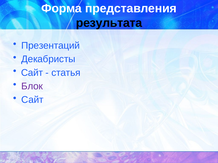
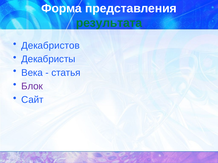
результата colour: black -> green
Презентаций: Презентаций -> Декабристов
Сайт at (32, 73): Сайт -> Века
